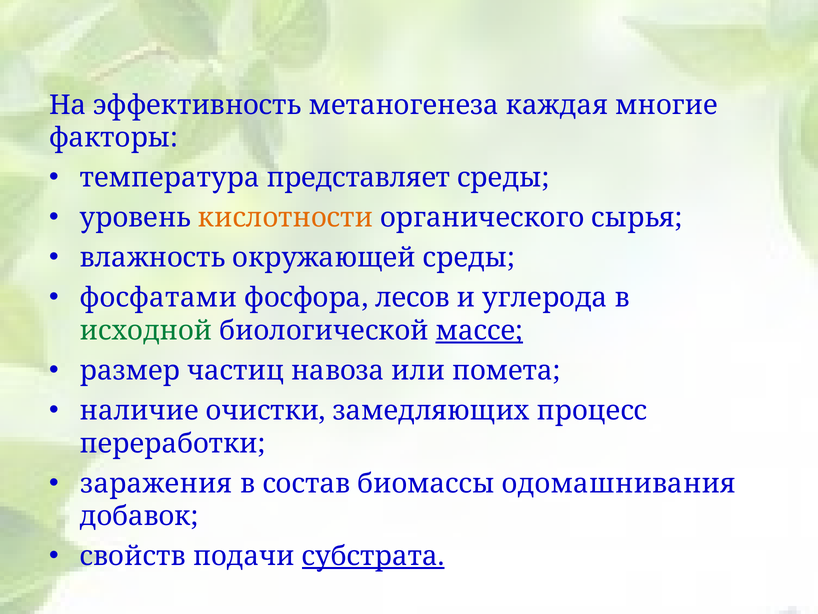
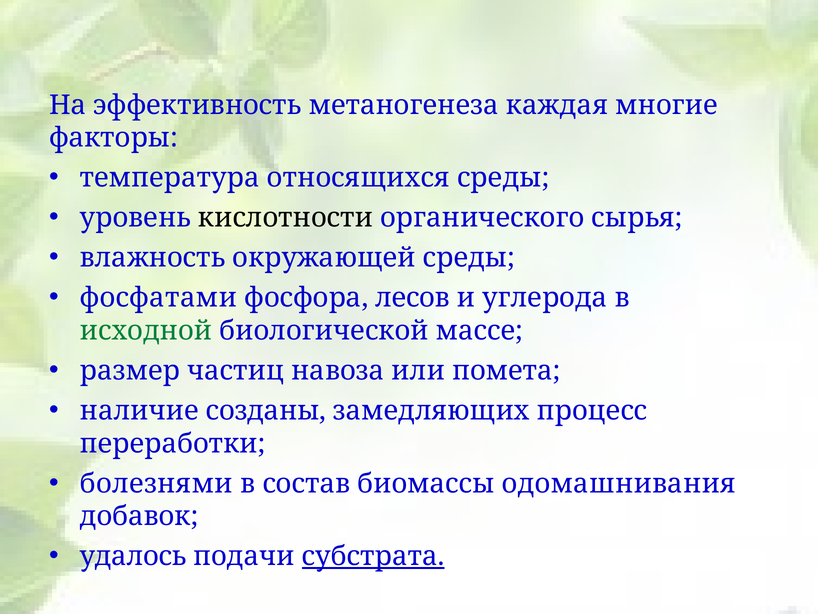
представляет: представляет -> относящихся
кислотности colour: orange -> black
массе underline: present -> none
очистки: очистки -> созданы
заражения: заражения -> болезнями
свойств: свойств -> удалось
